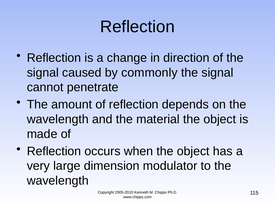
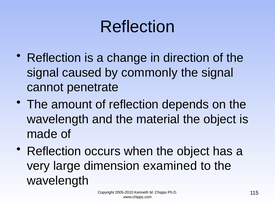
modulator: modulator -> examined
